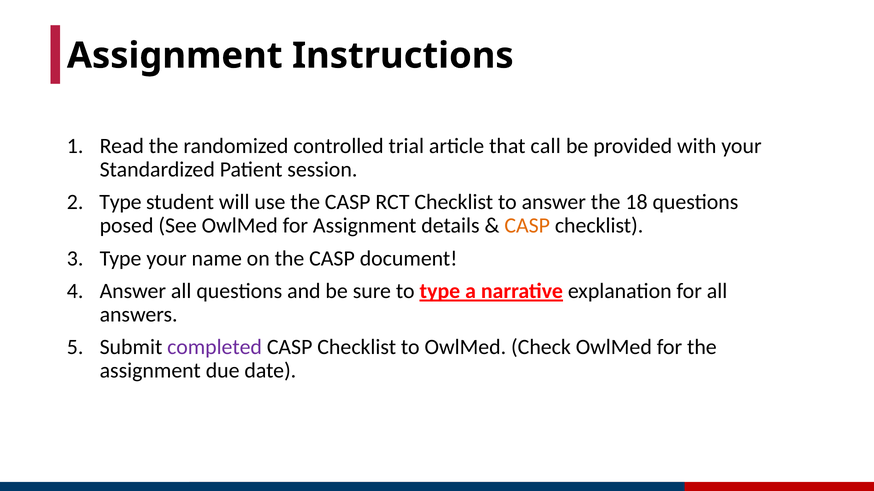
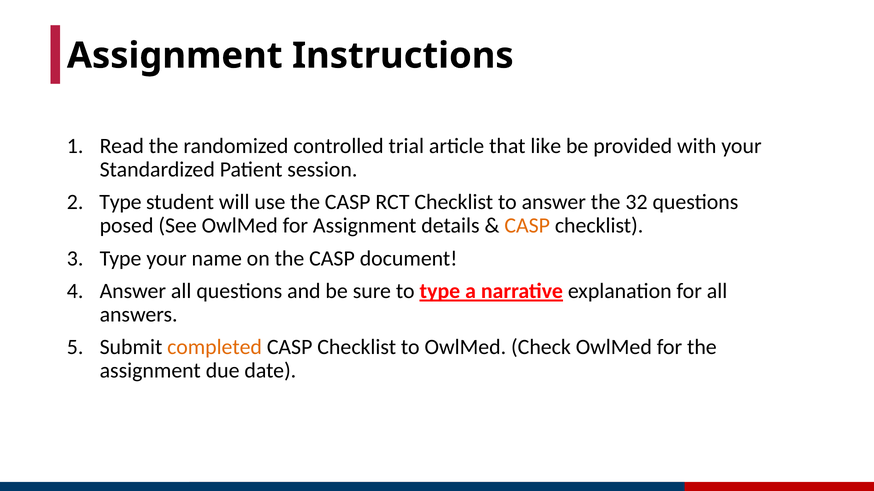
call: call -> like
18: 18 -> 32
completed colour: purple -> orange
